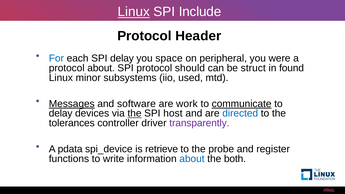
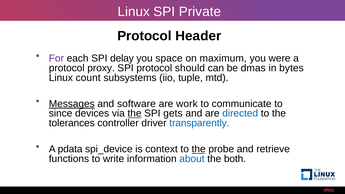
Linux at (134, 12) underline: present -> none
Include: Include -> Private
For colour: blue -> purple
peripheral: peripheral -> maximum
protocol about: about -> proxy
struct: struct -> dmas
found: found -> bytes
minor: minor -> count
used: used -> tuple
communicate underline: present -> none
delay at (61, 113): delay -> since
host: host -> gets
transparently colour: purple -> blue
retrieve: retrieve -> context
the at (199, 149) underline: none -> present
register: register -> retrieve
